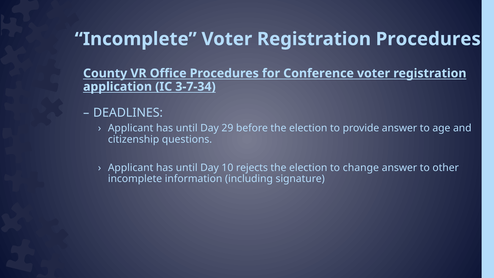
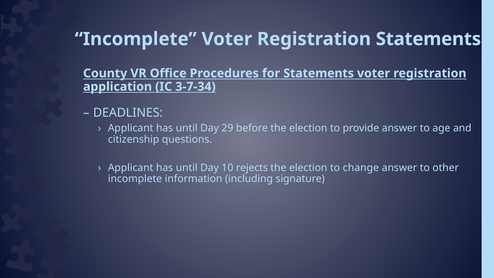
Registration Procedures: Procedures -> Statements
for Conference: Conference -> Statements
